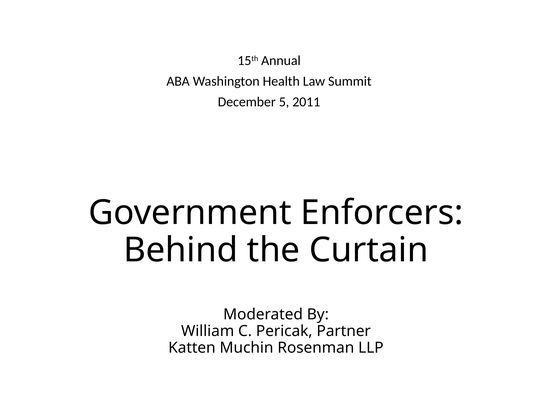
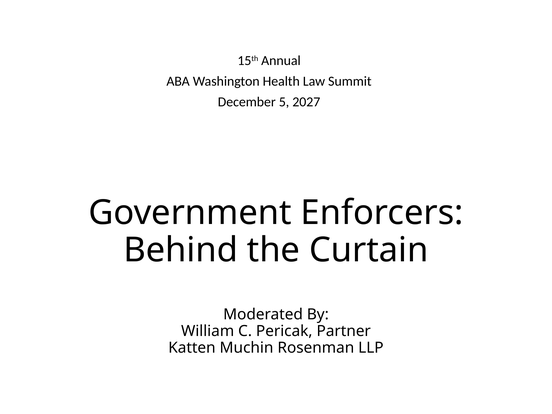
2011: 2011 -> 2027
